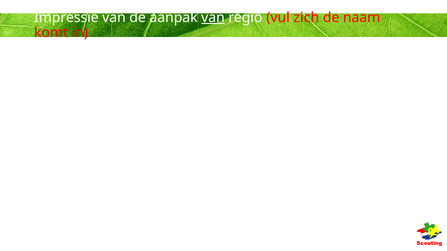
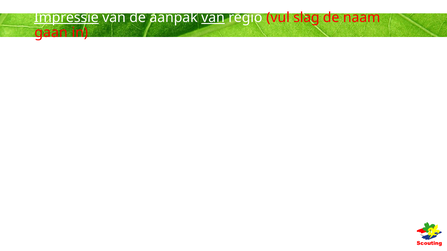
Impressie underline: none -> present
zich: zich -> slag
komt: komt -> gaan
